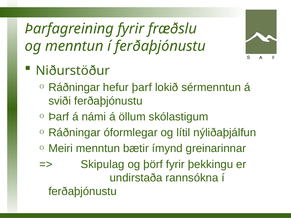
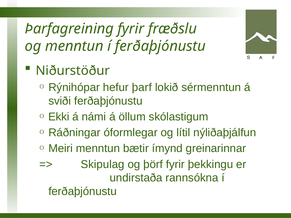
Ráðningar at (74, 87): Ráðningar -> Rýnihópar
Þarf at (59, 117): Þarf -> Ekki
